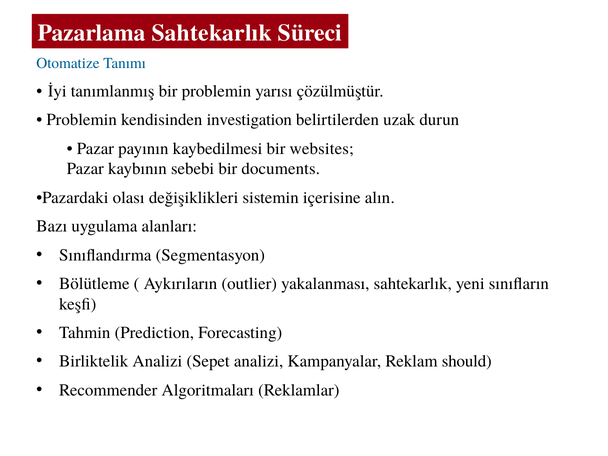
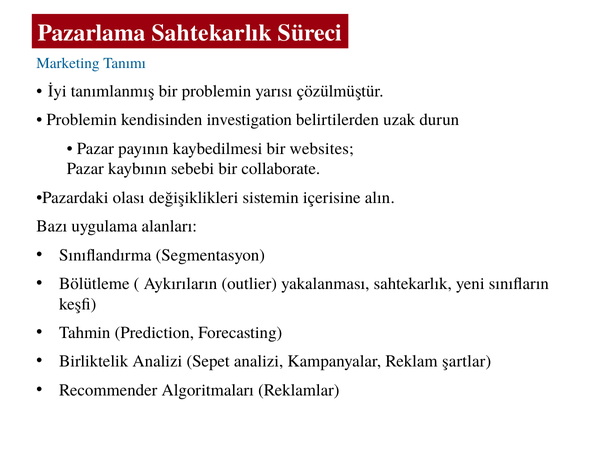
Otomatize: Otomatize -> Marketing
documents: documents -> collaborate
should: should -> şartlar
